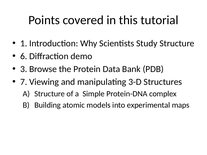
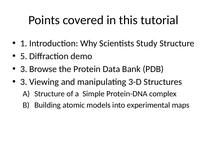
6: 6 -> 5
7 at (24, 82): 7 -> 3
